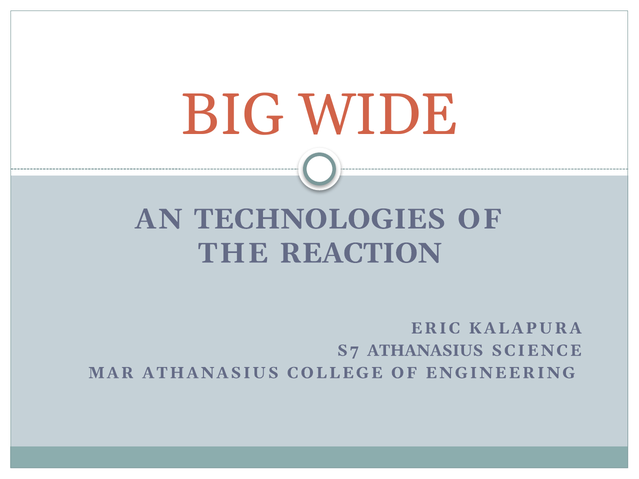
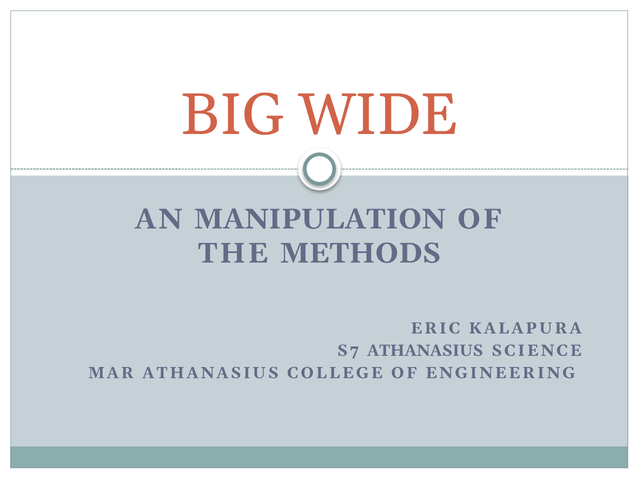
TECHNOLOGIES: TECHNOLOGIES -> MANIPULATION
REACTION: REACTION -> METHODS
